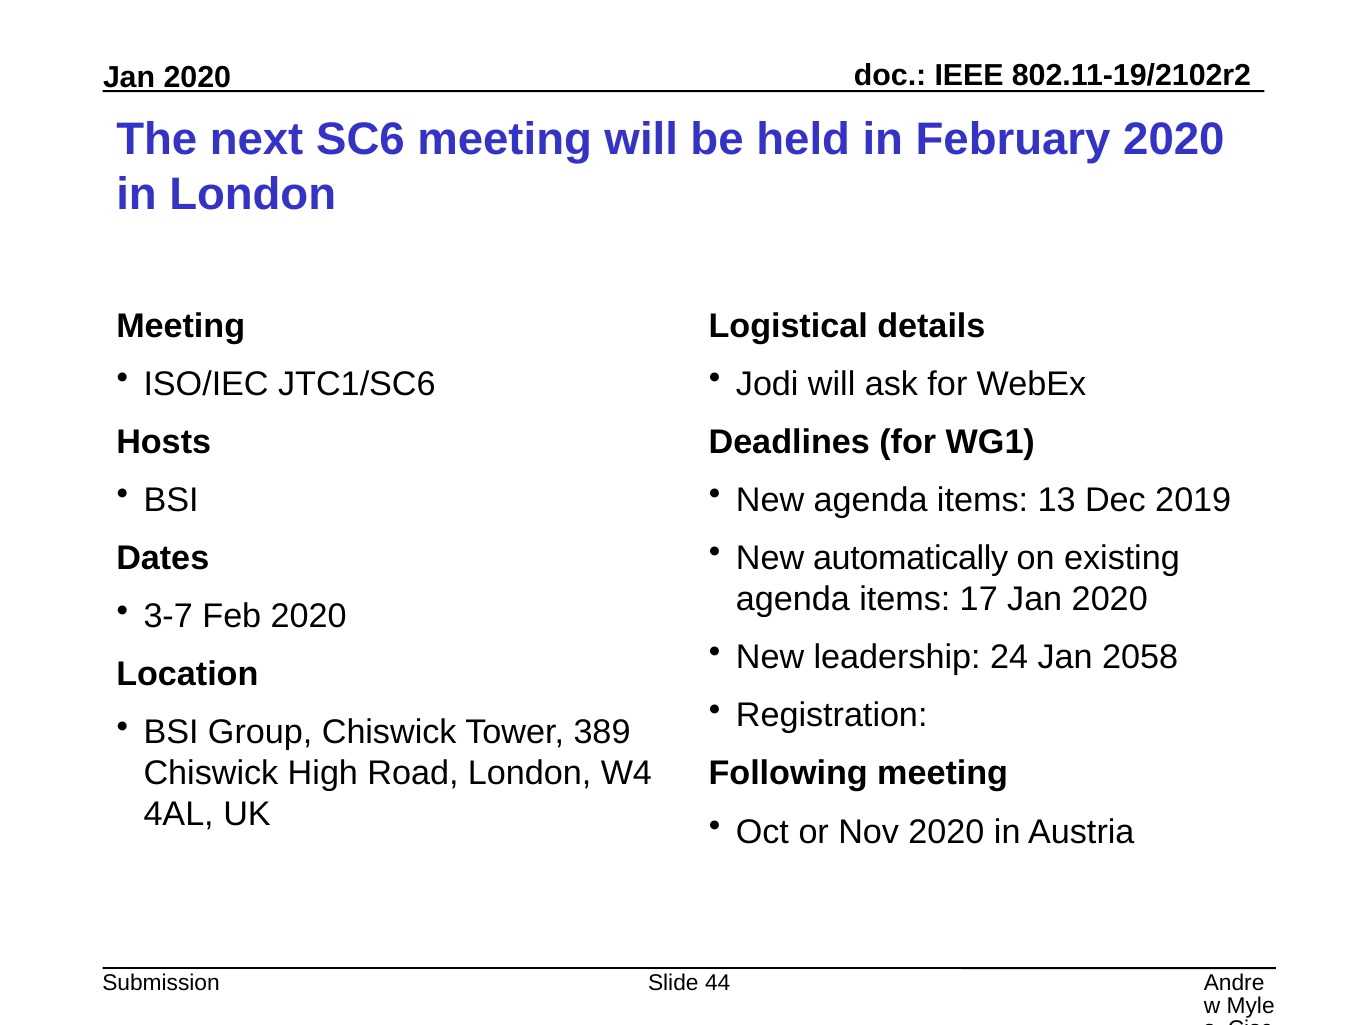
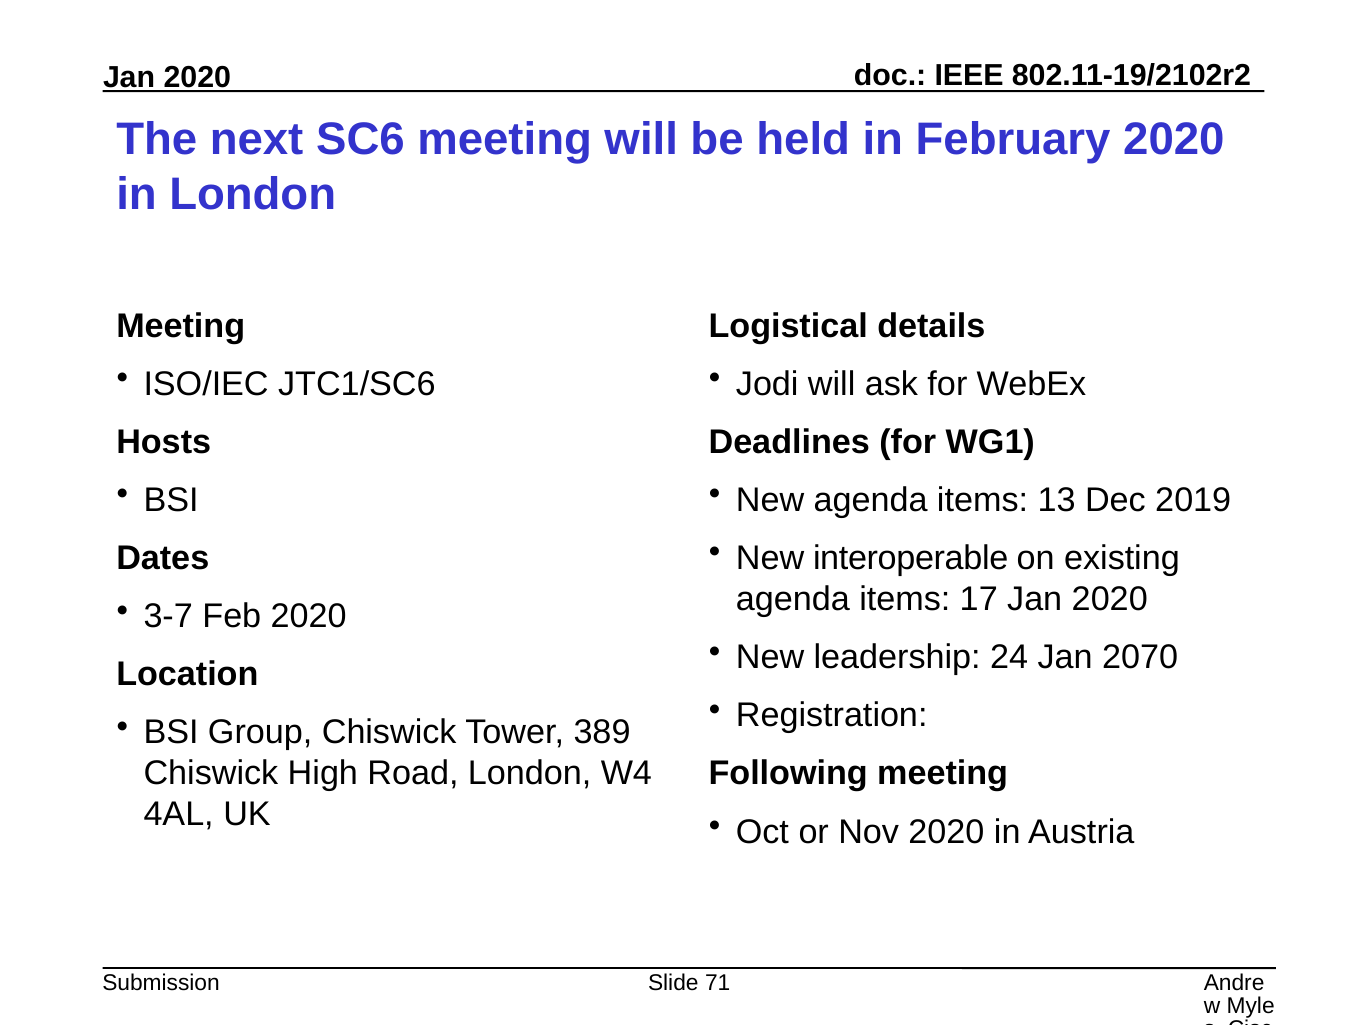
automatically: automatically -> interoperable
2058: 2058 -> 2070
44: 44 -> 71
